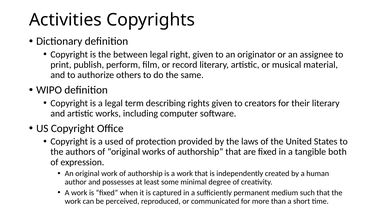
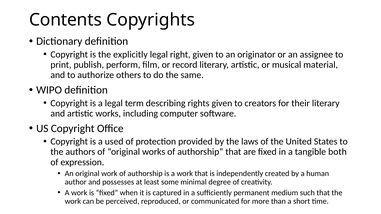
Activities: Activities -> Contents
between: between -> explicitly
